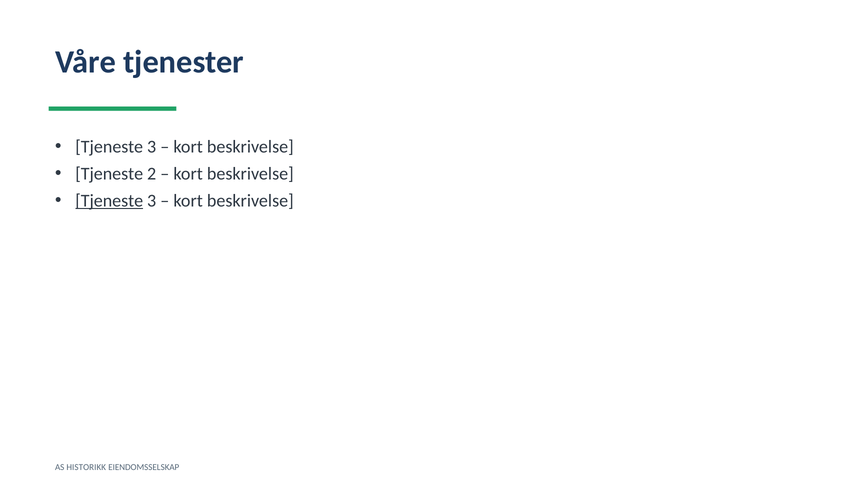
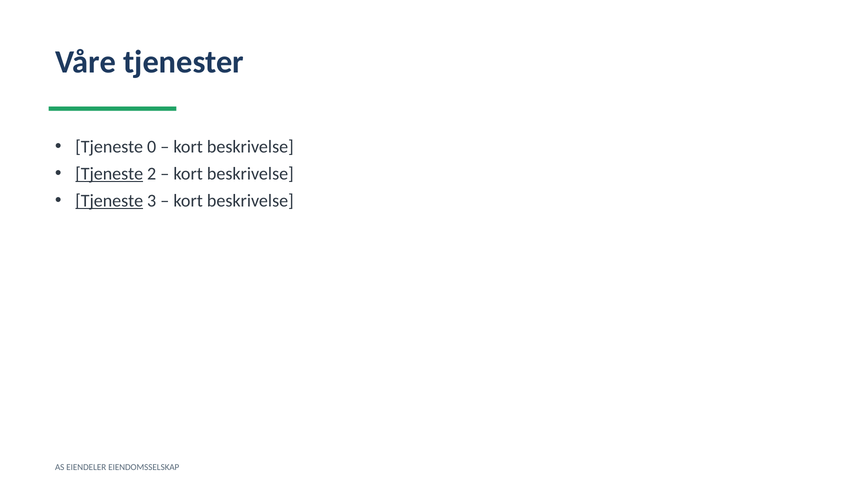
3 at (152, 147): 3 -> 0
Tjeneste at (109, 174) underline: none -> present
HISTORIKK: HISTORIKK -> EIENDELER
